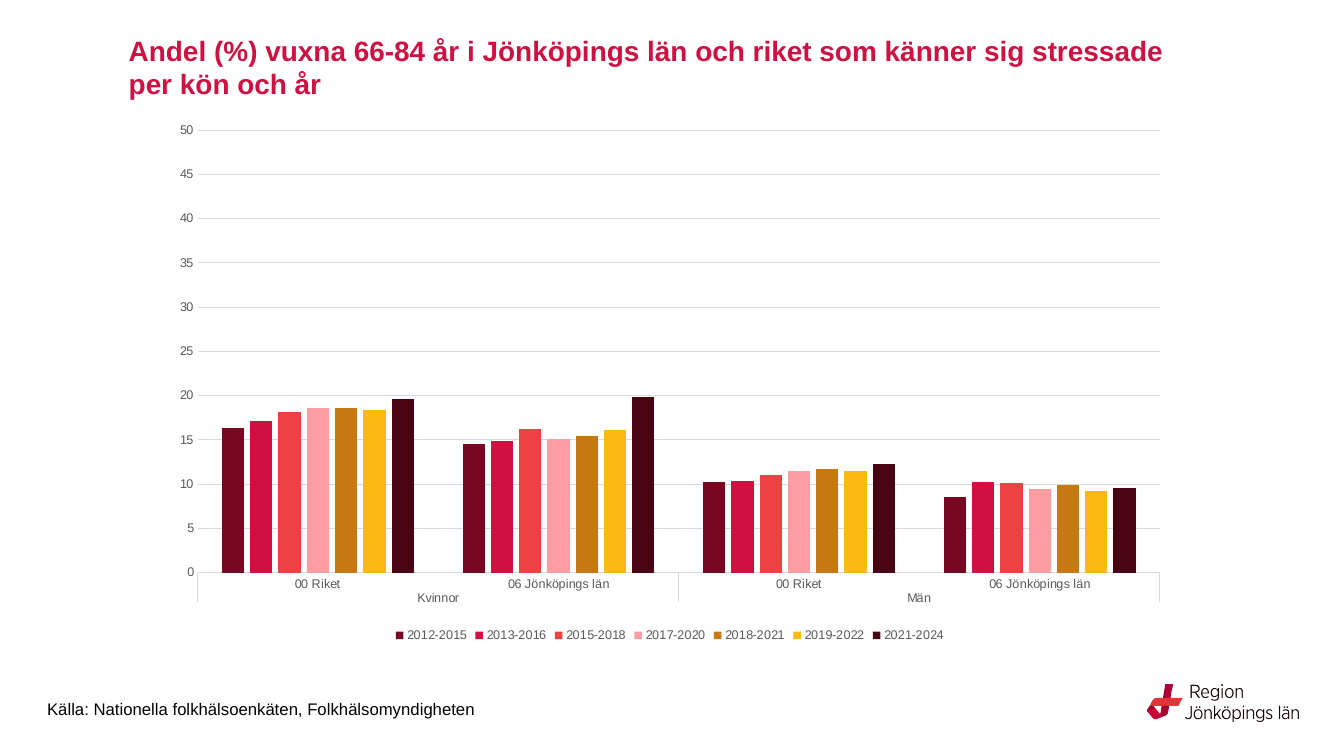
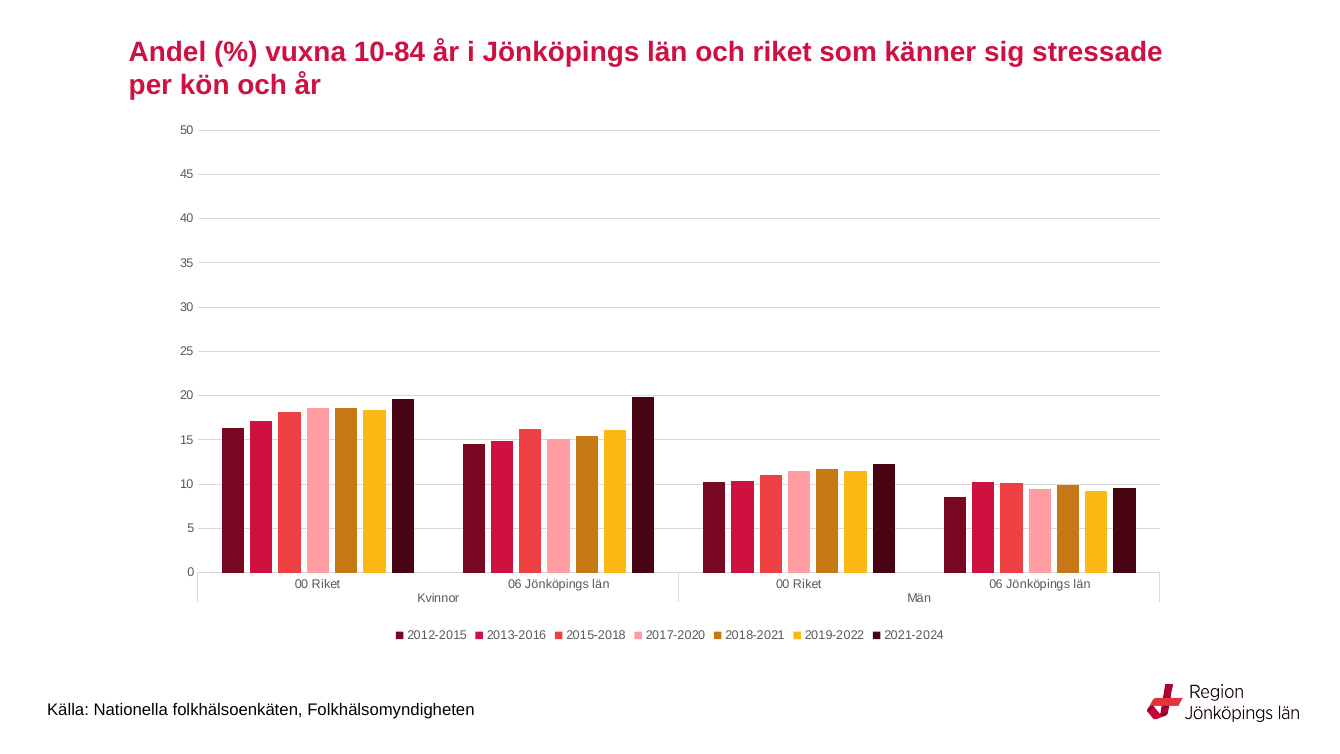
66-84: 66-84 -> 10-84
